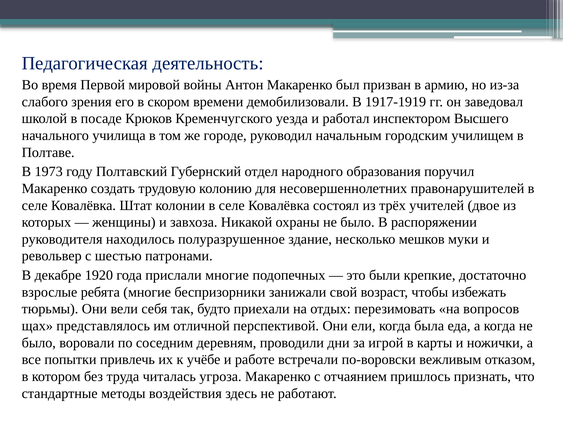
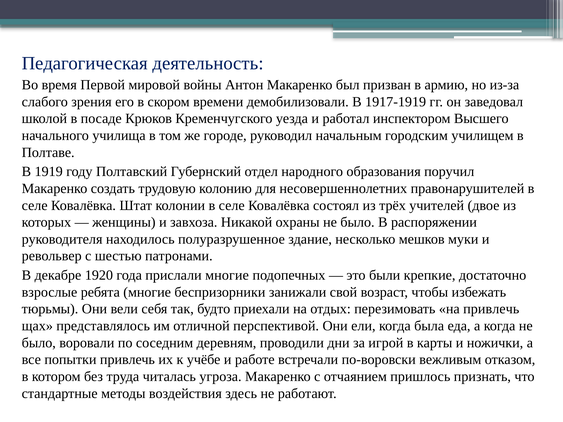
1973: 1973 -> 1919
на вопросов: вопросов -> привлечь
